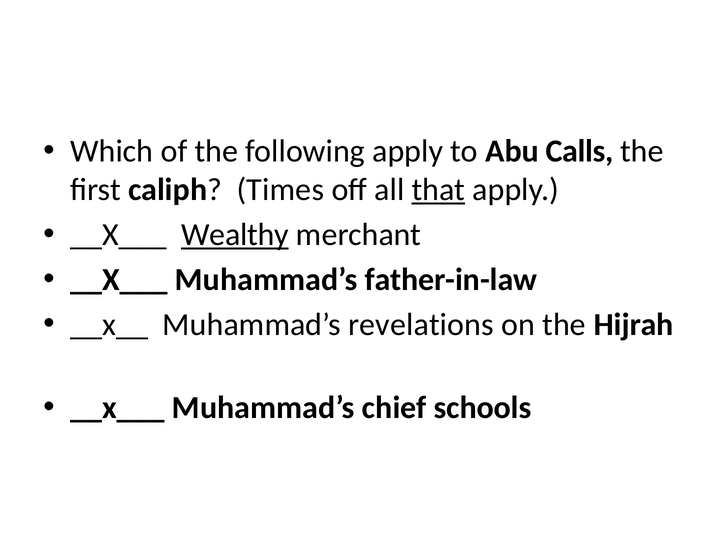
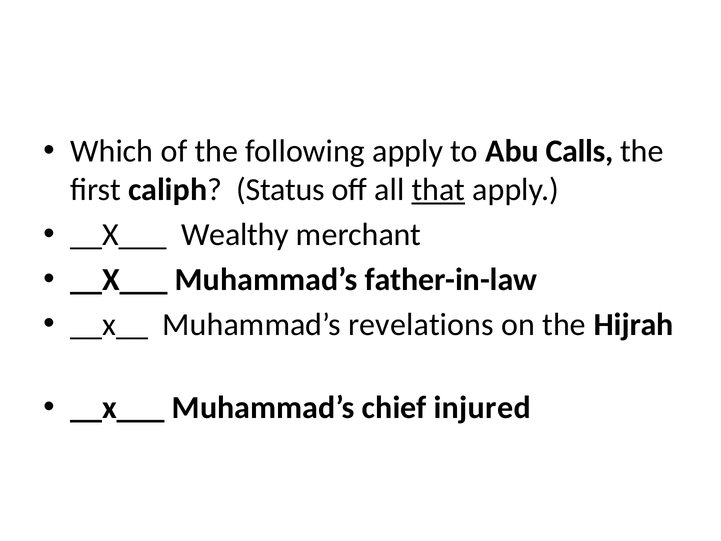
Times: Times -> Status
Wealthy underline: present -> none
schools: schools -> injured
